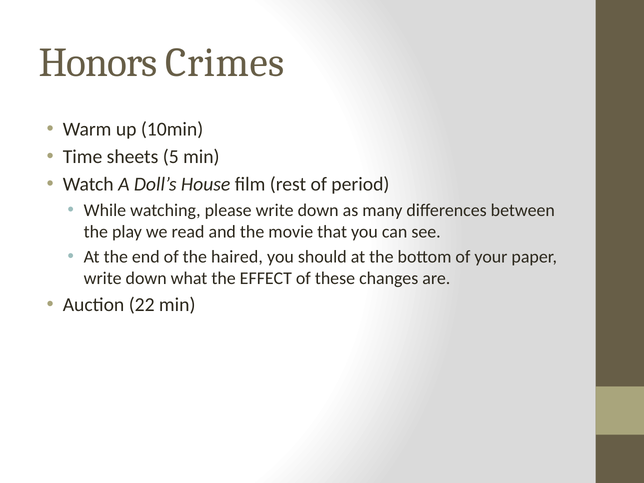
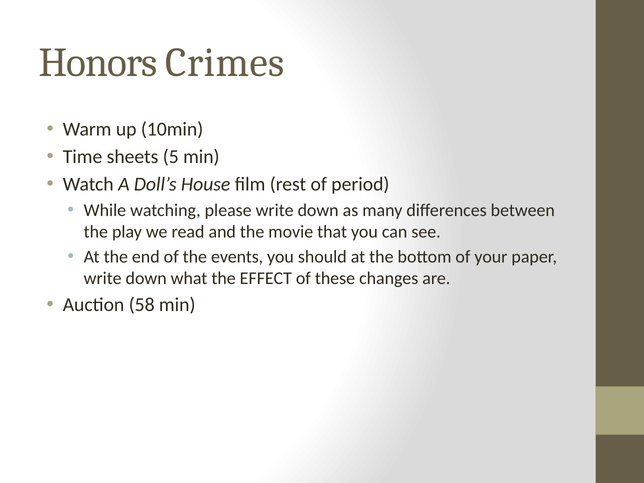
haired: haired -> events
22: 22 -> 58
